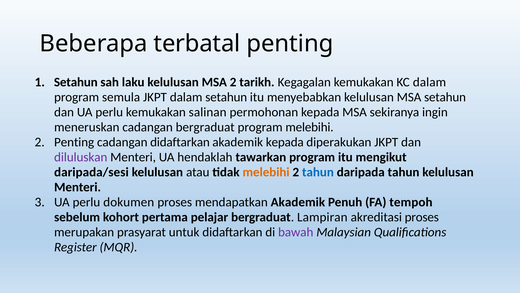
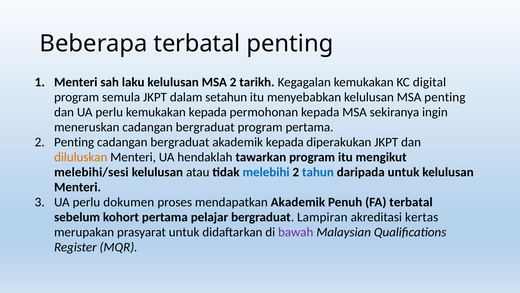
Setahun at (76, 82): Setahun -> Menteri
KC dalam: dalam -> digital
MSA setahun: setahun -> penting
kemukakan salinan: salinan -> kepada
program melebihi: melebihi -> pertama
didaftarkan at (180, 142): didaftarkan -> bergraduat
diluluskan colour: purple -> orange
daripada/sesi: daripada/sesi -> melebihi/sesi
melebihi at (266, 172) colour: orange -> blue
daripada tahun: tahun -> untuk
FA tempoh: tempoh -> terbatal
akreditasi proses: proses -> kertas
